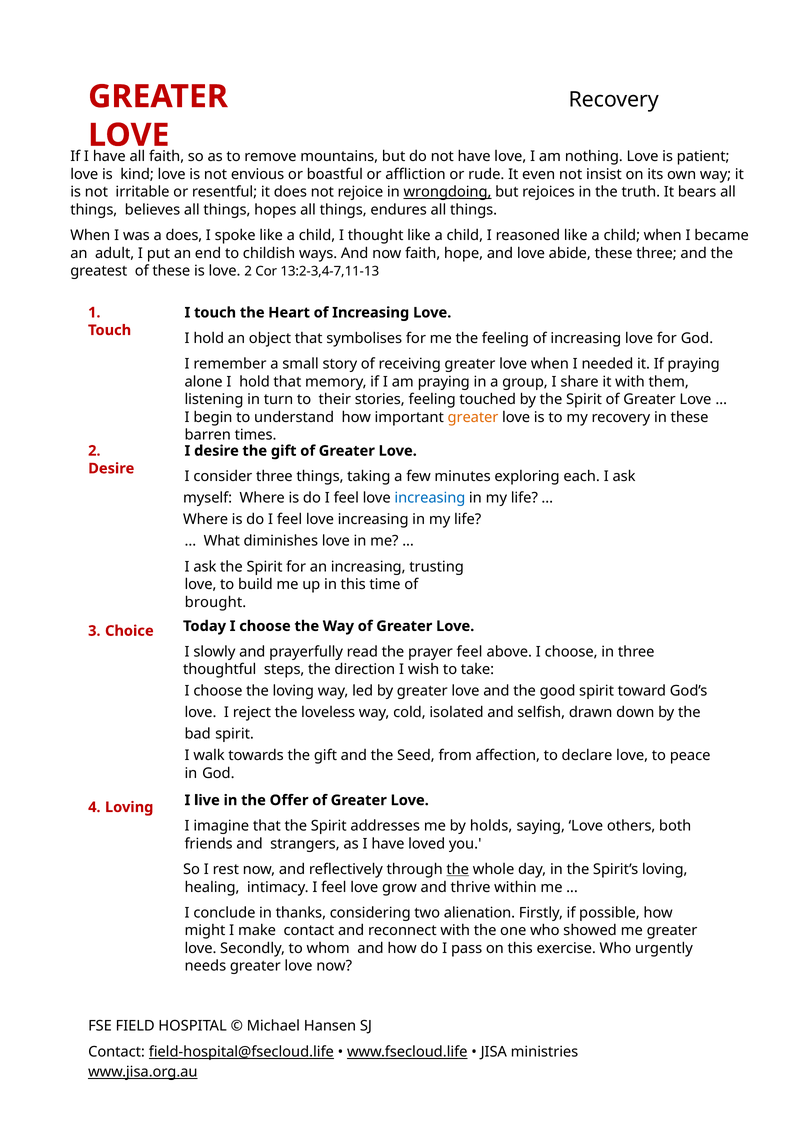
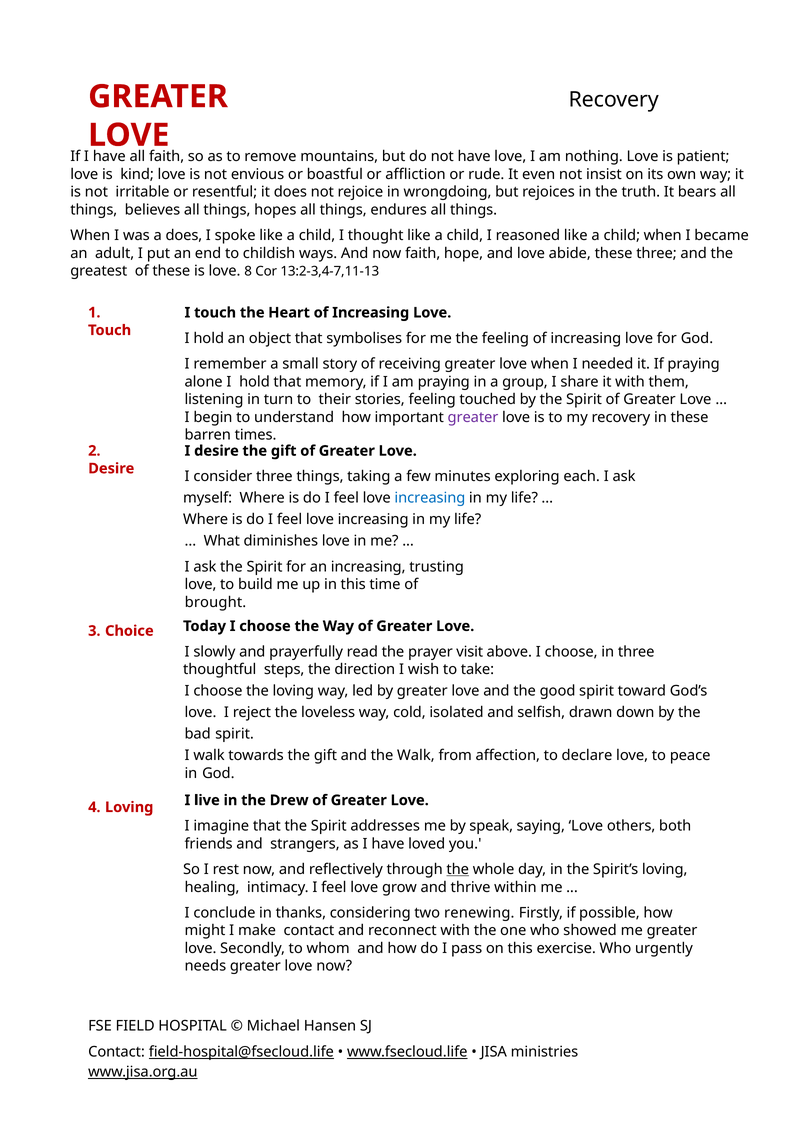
wrongdoing underline: present -> none
love 2: 2 -> 8
greater at (473, 417) colour: orange -> purple
prayer feel: feel -> visit
the Seed: Seed -> Walk
Offer: Offer -> Drew
holds: holds -> speak
alienation: alienation -> renewing
